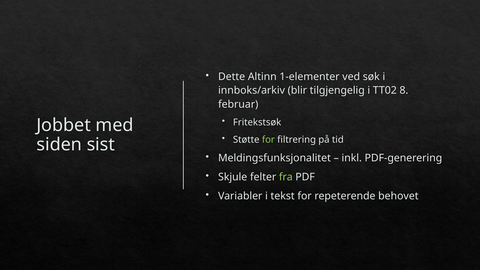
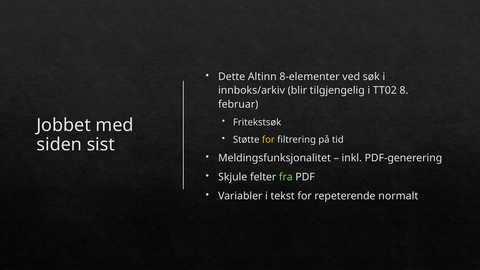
1-elementer: 1-elementer -> 8-elementer
for at (268, 140) colour: light green -> yellow
behovet: behovet -> normalt
